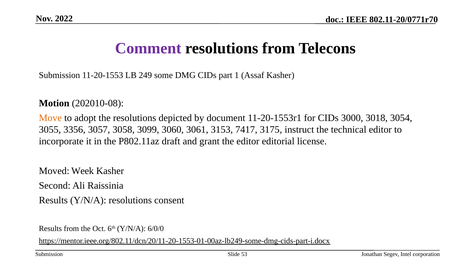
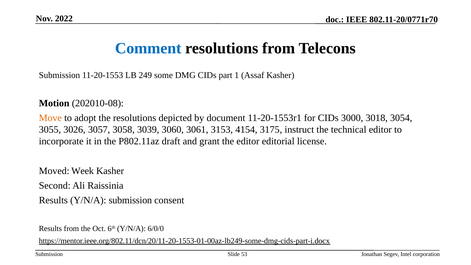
Comment colour: purple -> blue
3356: 3356 -> 3026
3099: 3099 -> 3039
7417: 7417 -> 4154
Y/N/A resolutions: resolutions -> submission
